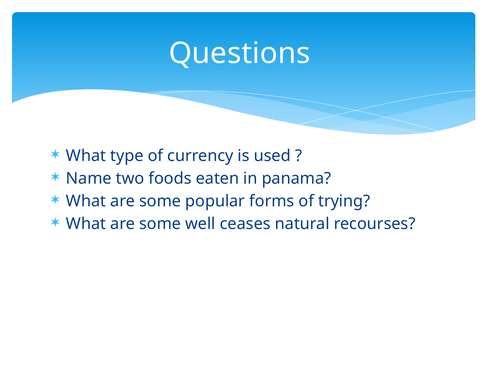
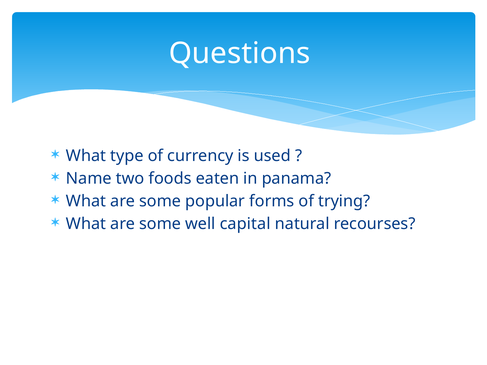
ceases: ceases -> capital
